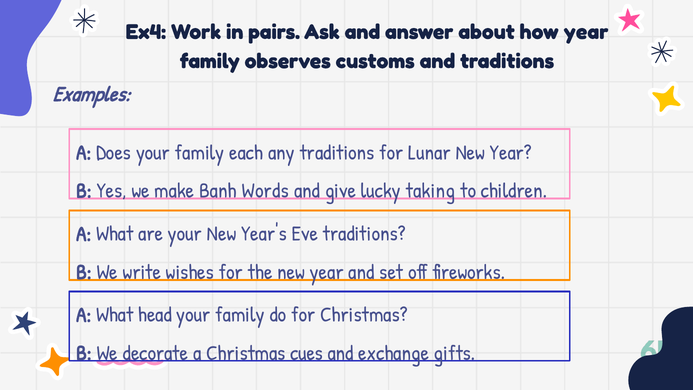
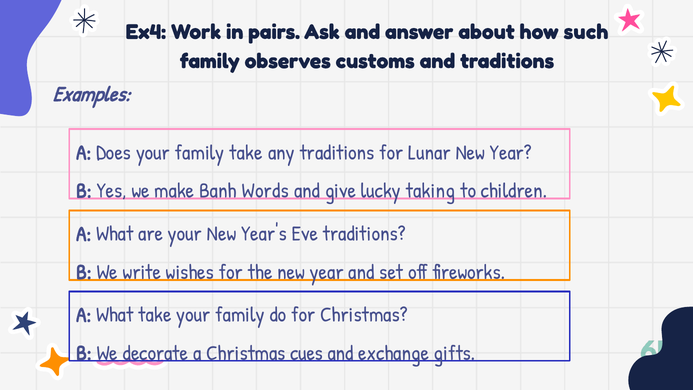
how year: year -> such
family each: each -> take
What head: head -> take
